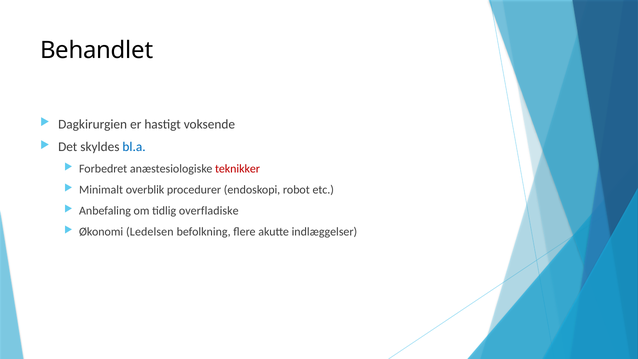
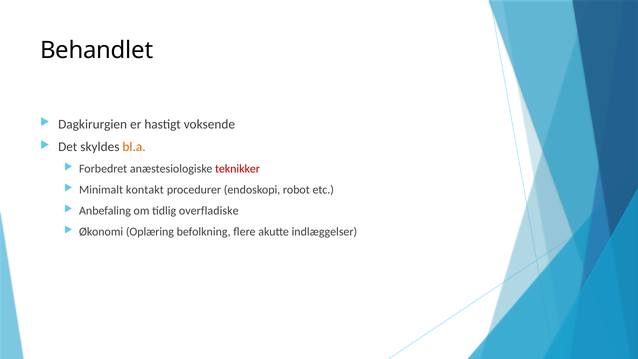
bl.a colour: blue -> orange
overblik: overblik -> kontakt
Ledelsen: Ledelsen -> Oplæring
